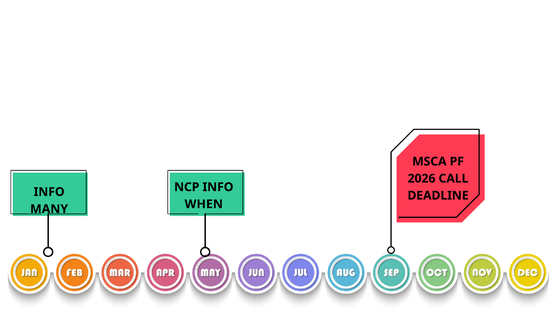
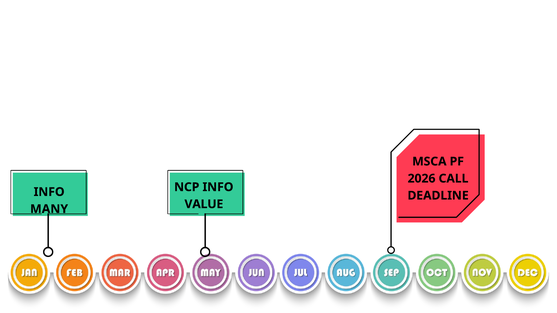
WHEN: WHEN -> VALUE
